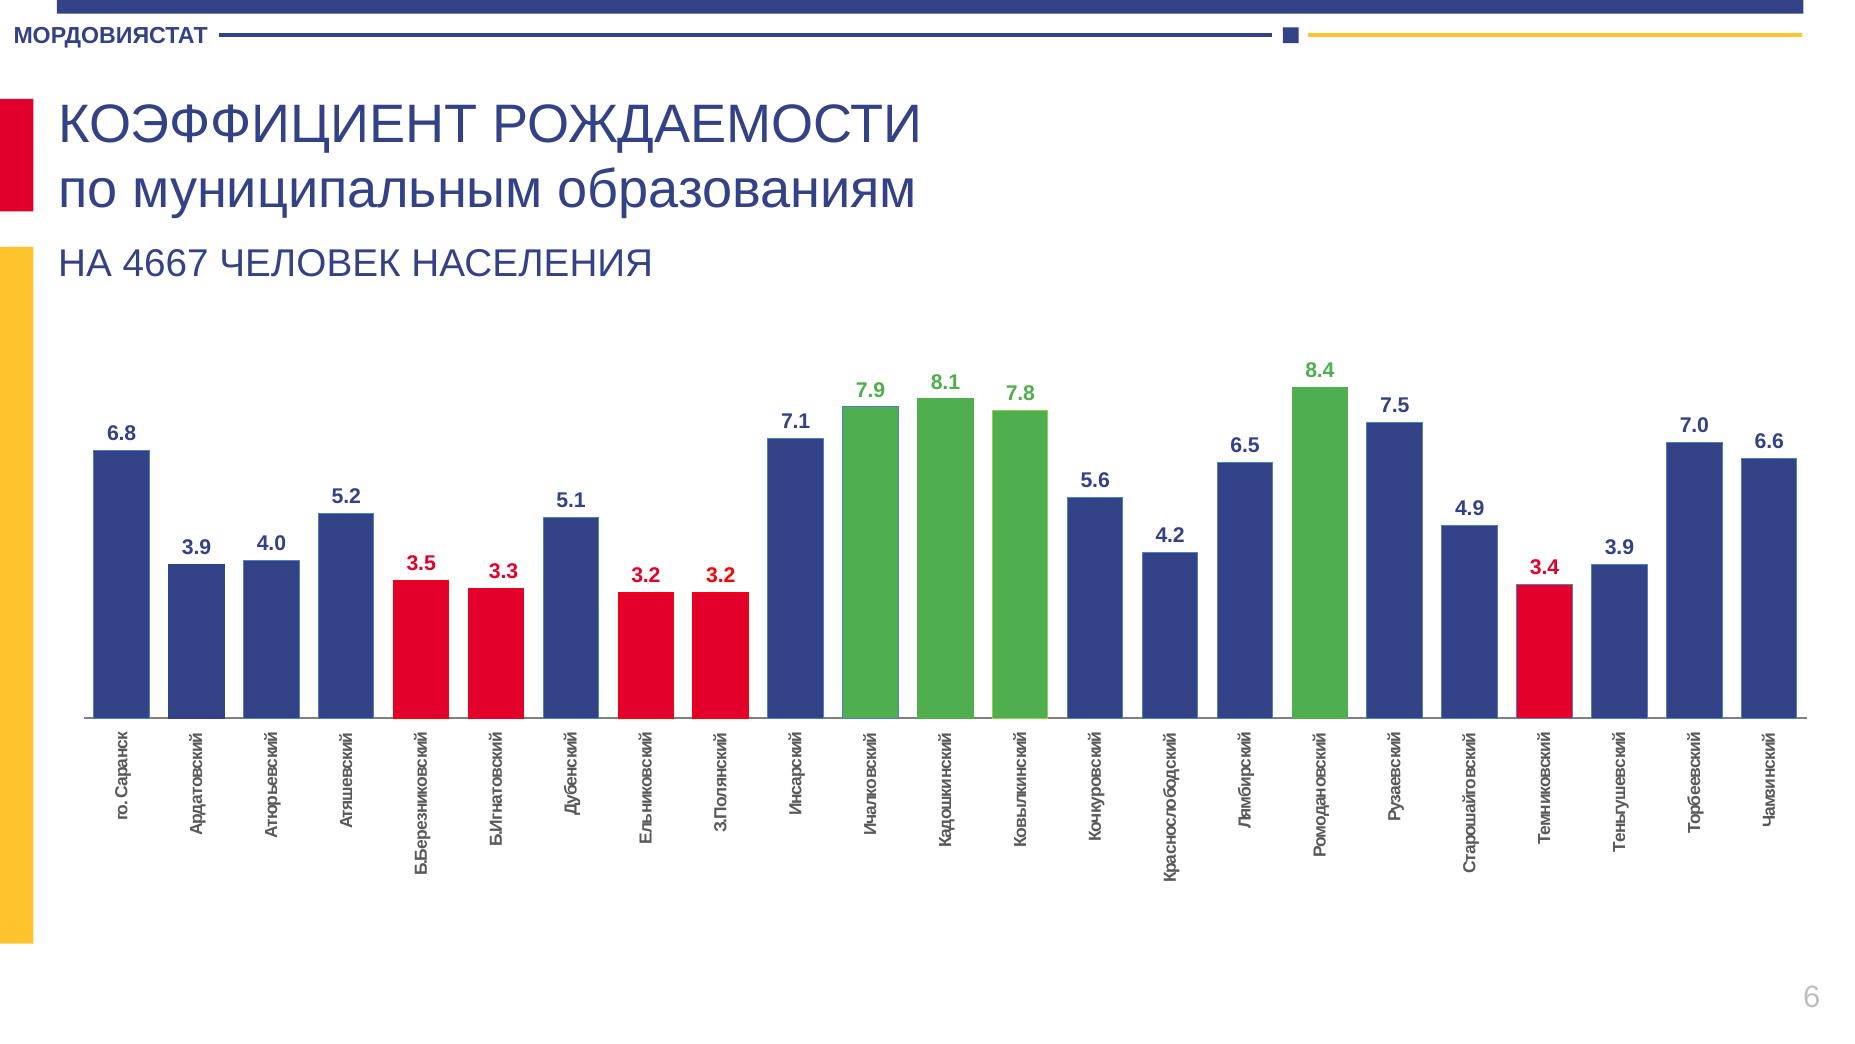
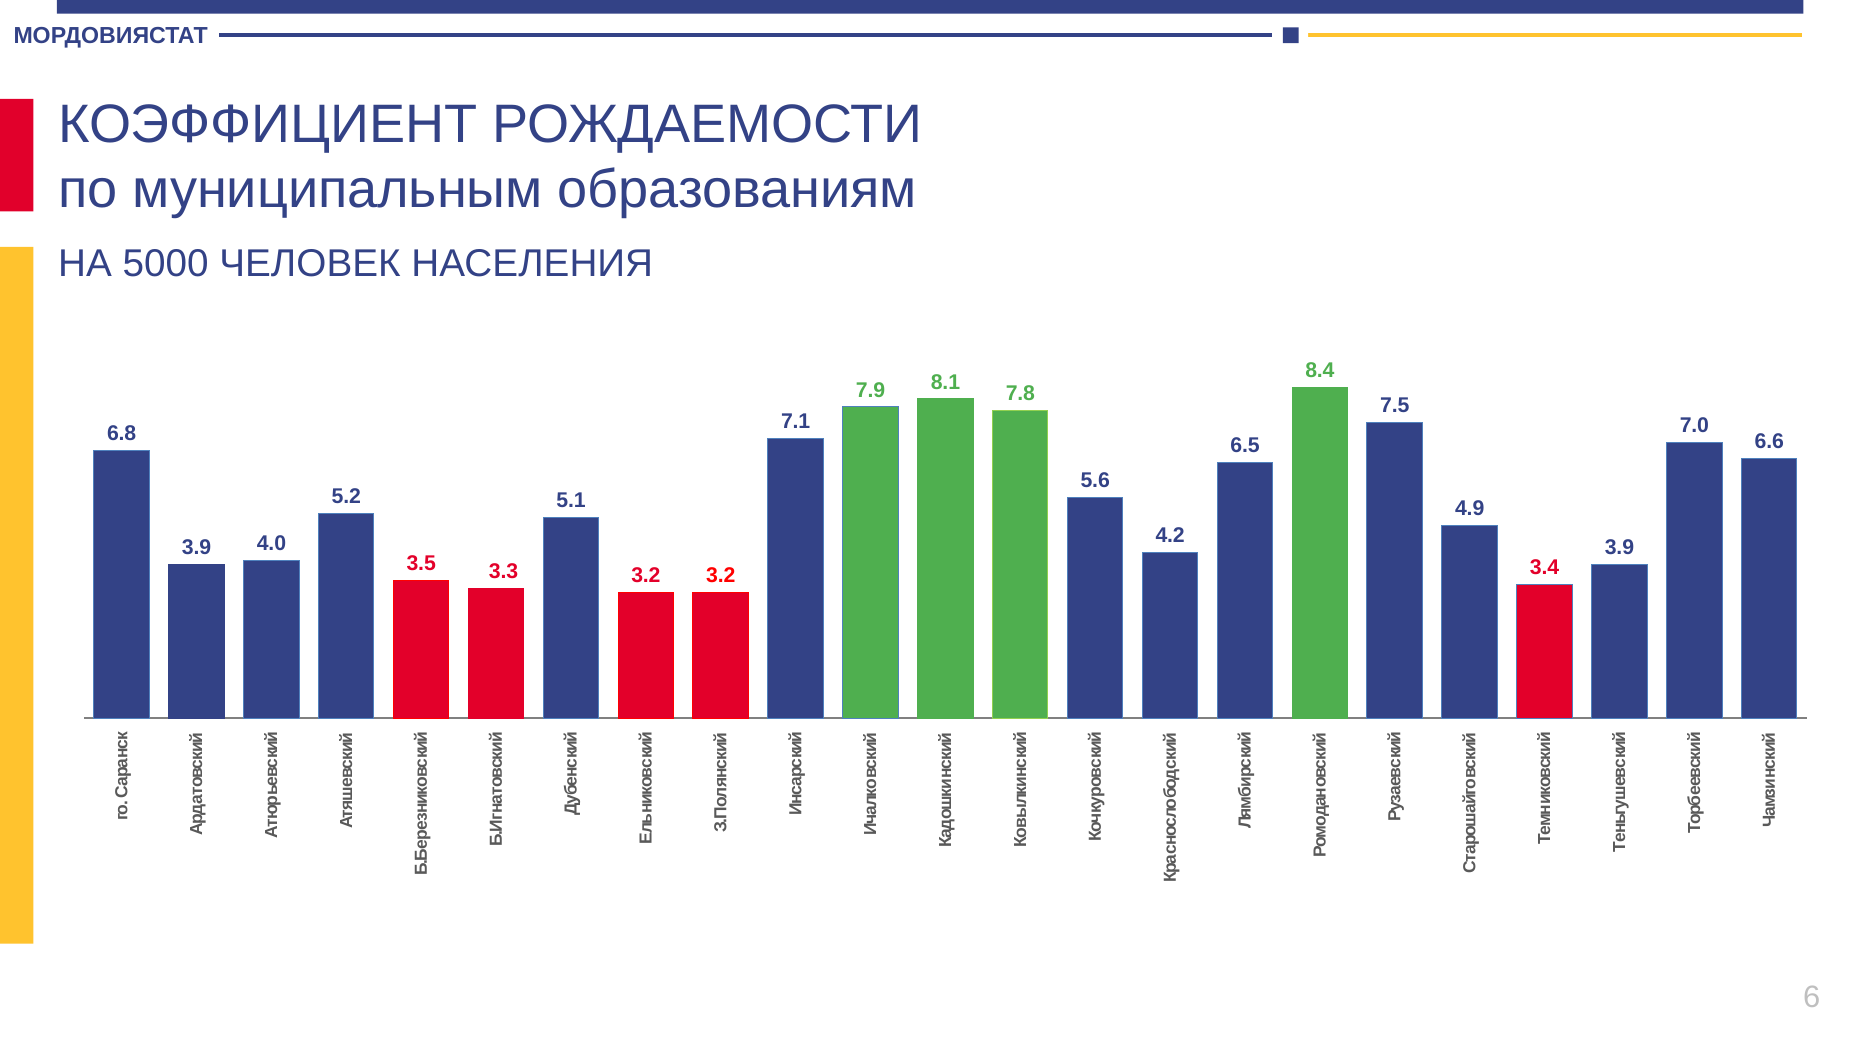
4667: 4667 -> 5000
